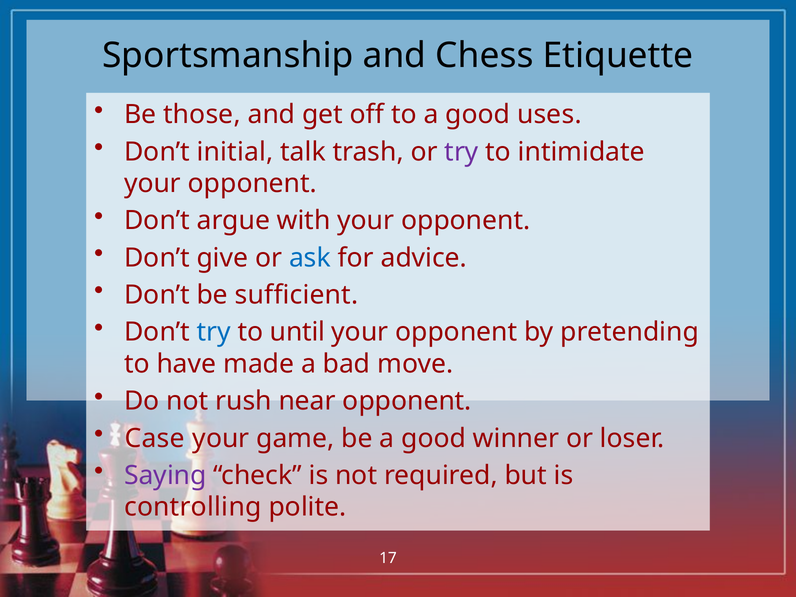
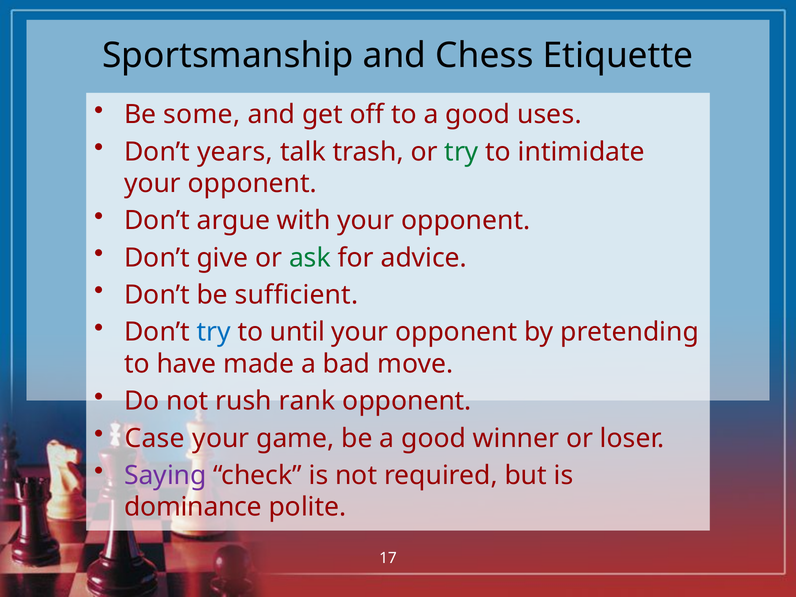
those: those -> some
initial: initial -> years
try at (461, 152) colour: purple -> green
ask colour: blue -> green
near: near -> rank
controlling: controlling -> dominance
